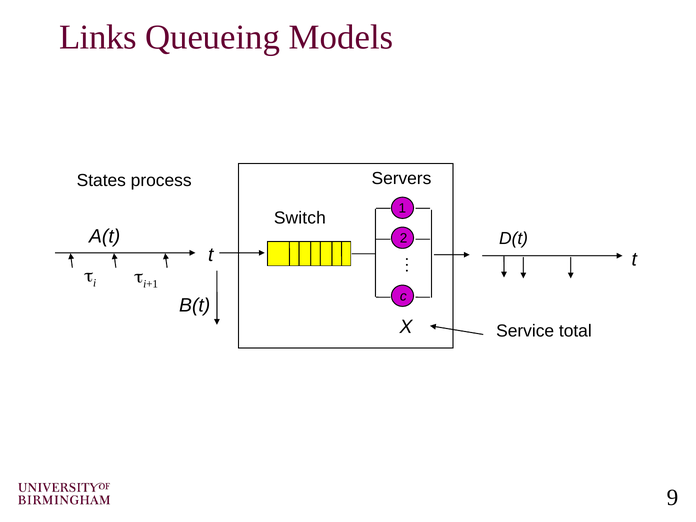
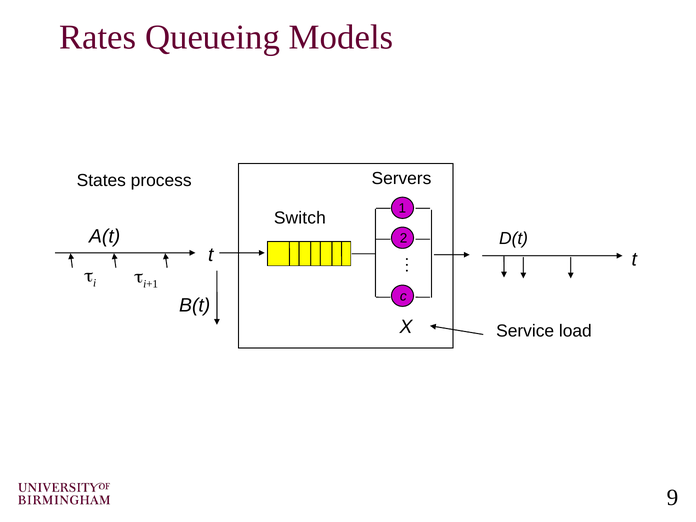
Links: Links -> Rates
total: total -> load
